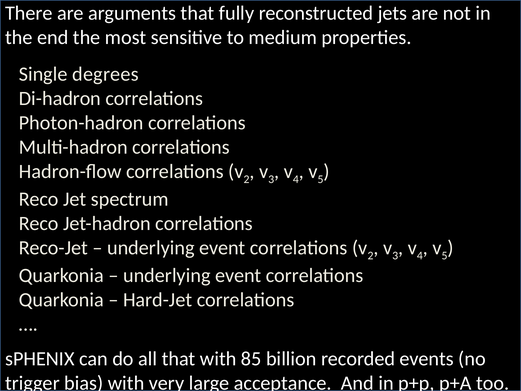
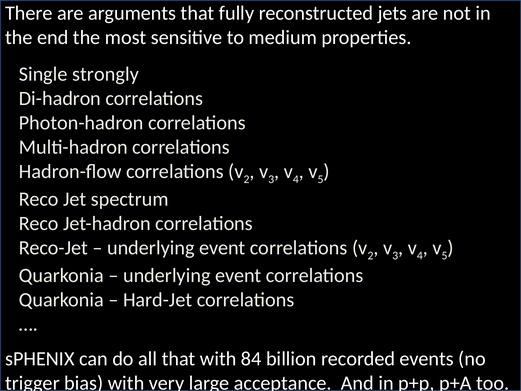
degrees: degrees -> strongly
85: 85 -> 84
